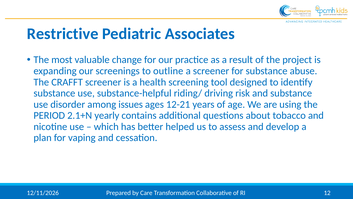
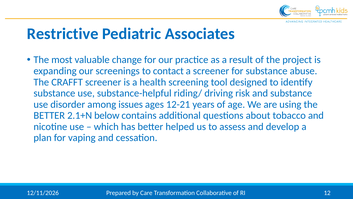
outline: outline -> contact
PERIOD at (49, 115): PERIOD -> BETTER
yearly: yearly -> below
